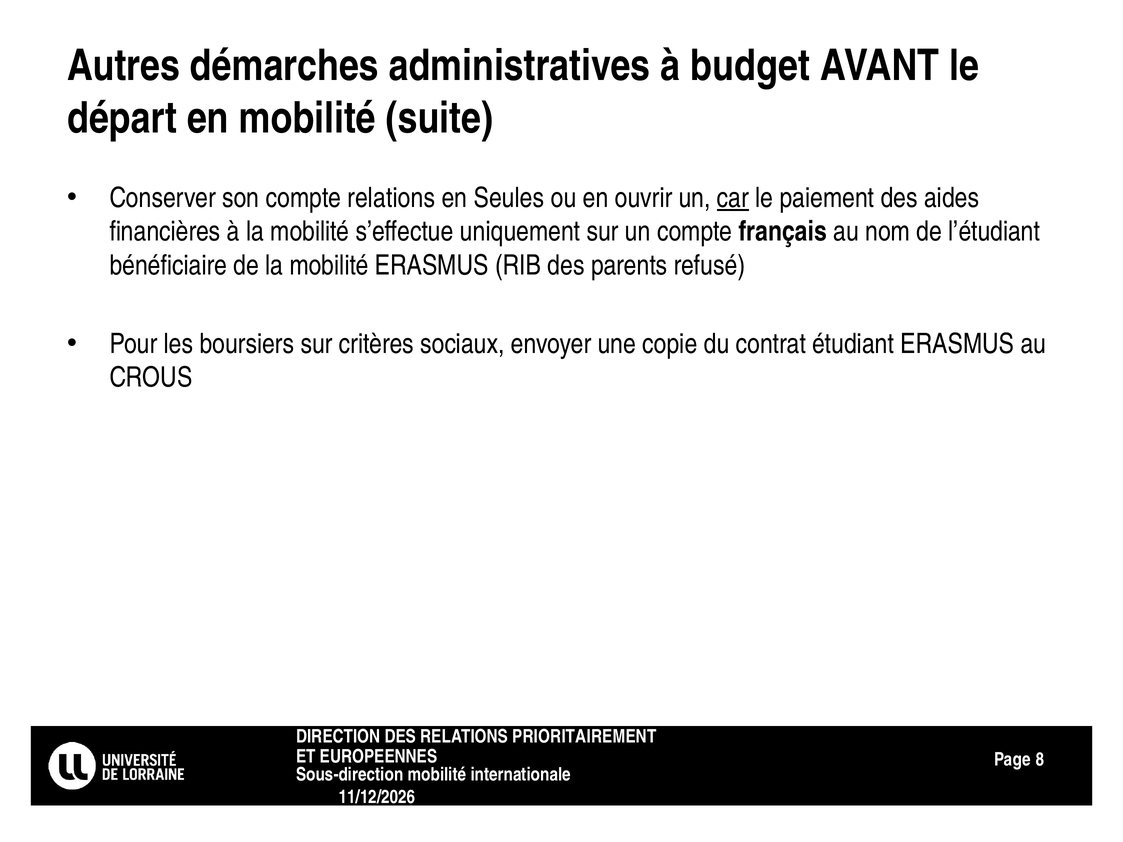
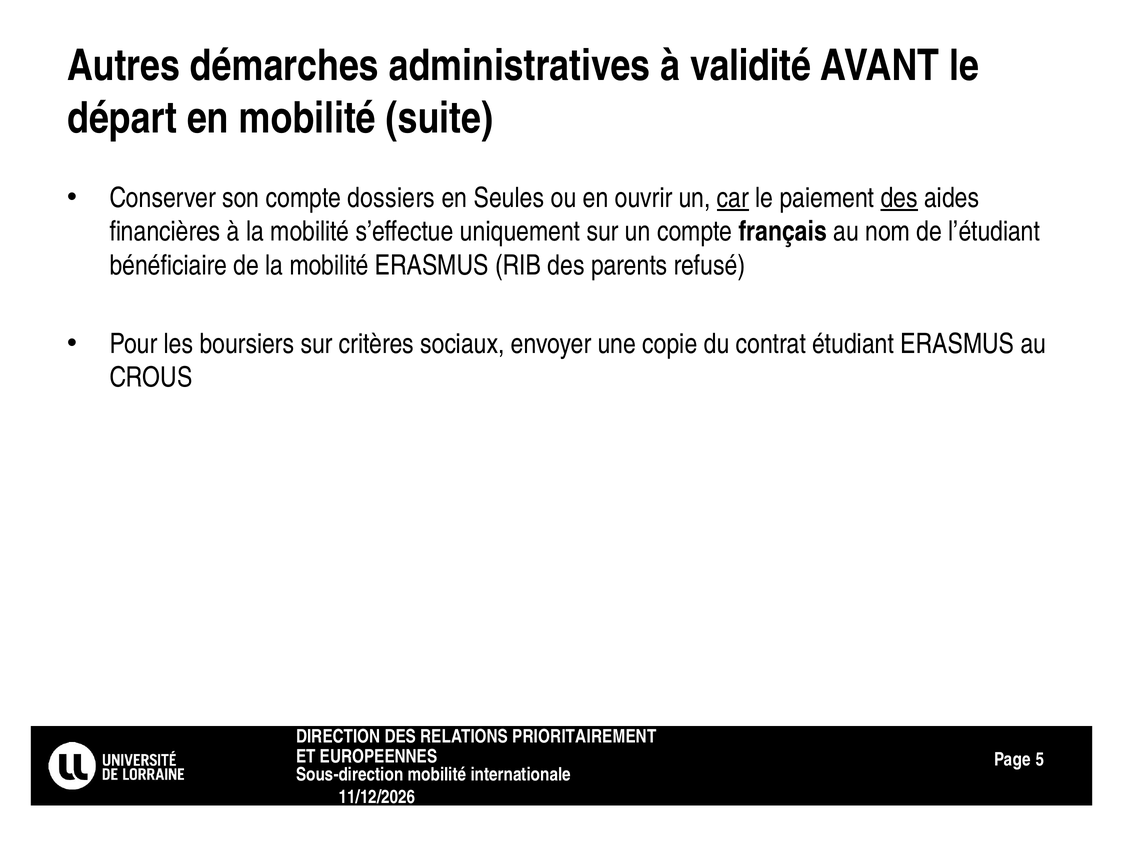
budget: budget -> validité
compte relations: relations -> dossiers
des at (899, 198) underline: none -> present
8: 8 -> 5
